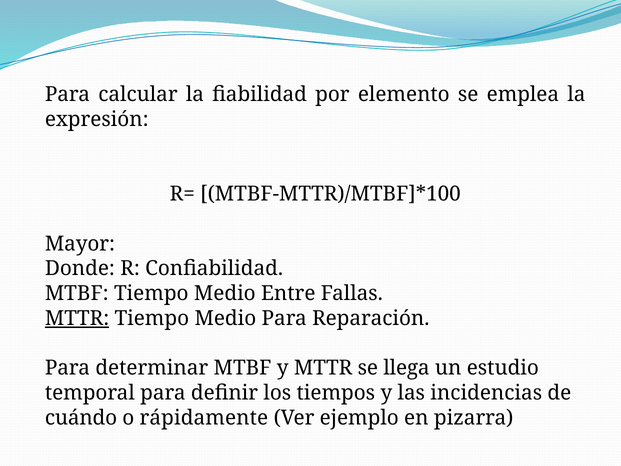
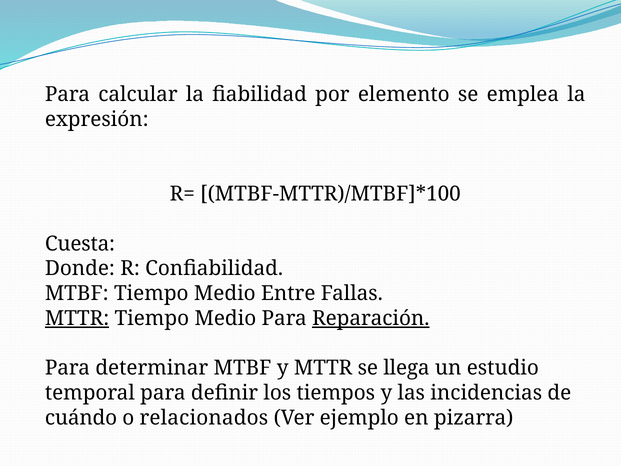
Mayor: Mayor -> Cuesta
Reparación underline: none -> present
rápidamente: rápidamente -> relacionados
